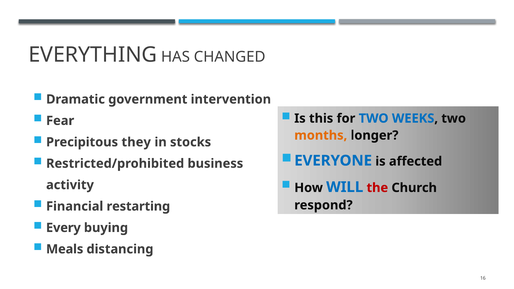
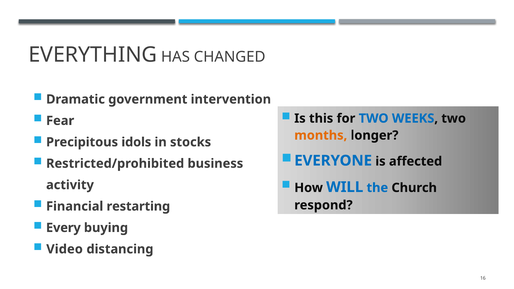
they: they -> idols
the colour: red -> blue
Meals: Meals -> Video
